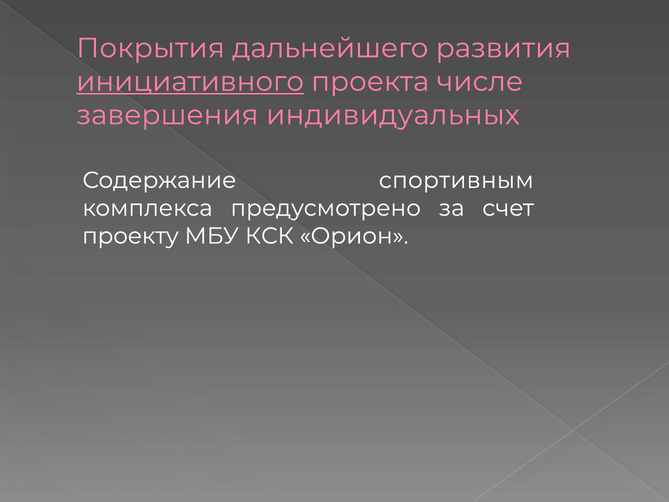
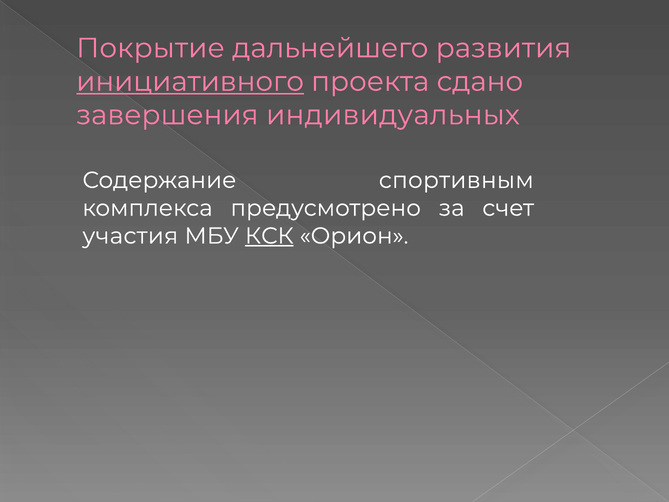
Покрытия: Покрытия -> Покрытие
числе: числе -> сдано
проекту: проекту -> участия
КСК underline: none -> present
